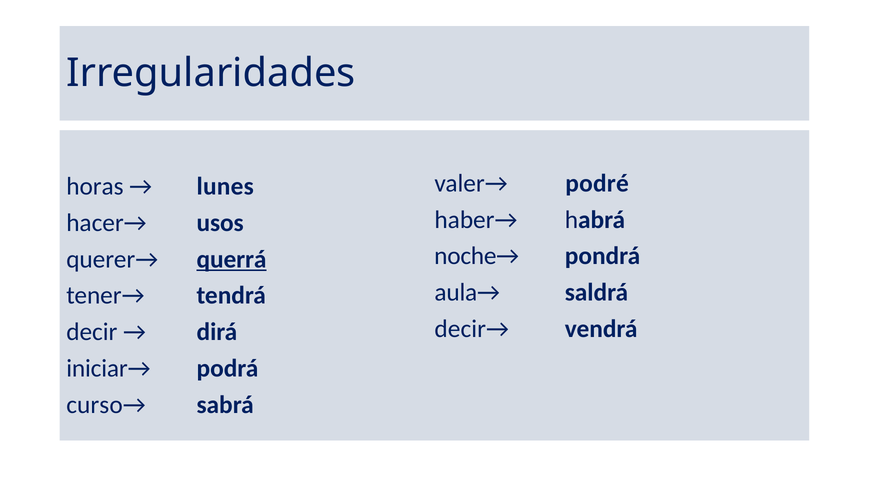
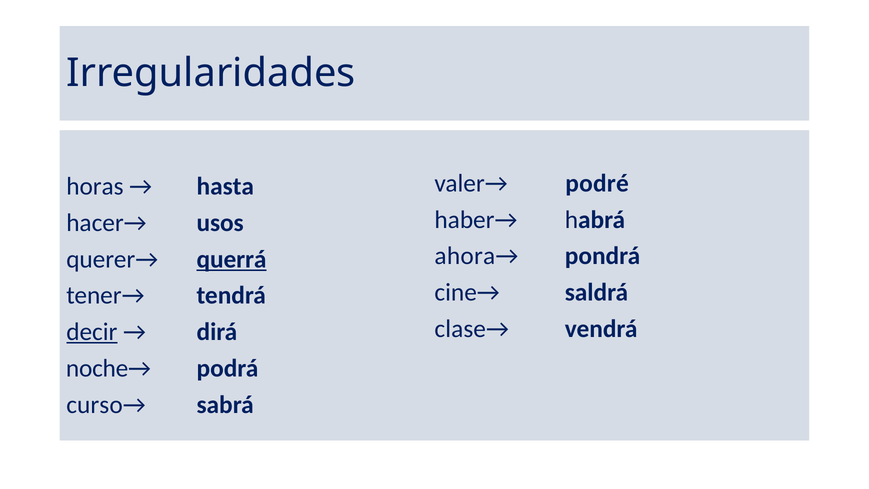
lunes: lunes -> hasta
noche→: noche→ -> ahora→
aula→: aula→ -> cine→
decir→: decir→ -> clase→
decir underline: none -> present
iniciar→: iniciar→ -> noche→
